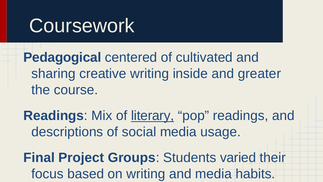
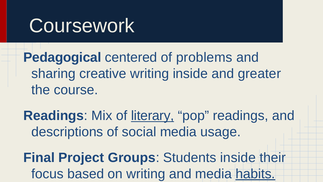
cultivated: cultivated -> problems
Students varied: varied -> inside
habits underline: none -> present
